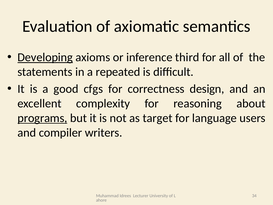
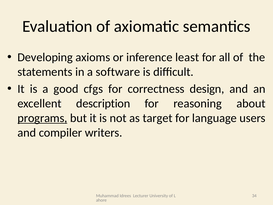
Developing underline: present -> none
third: third -> least
repeated: repeated -> software
complexity: complexity -> description
